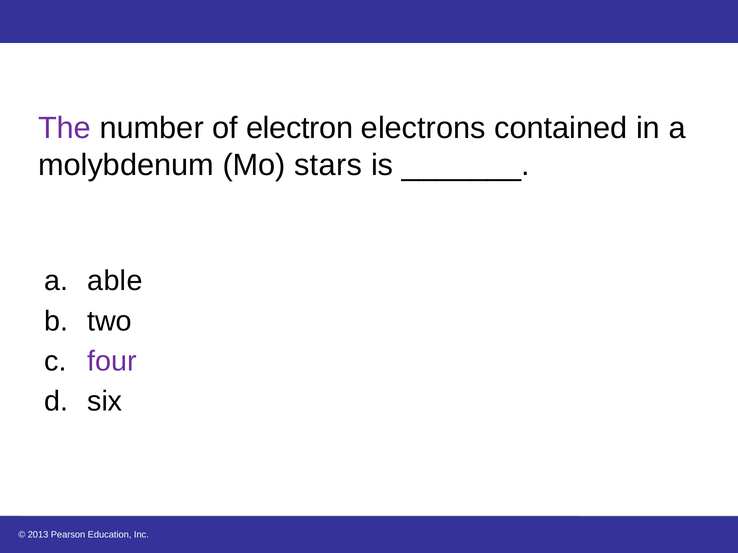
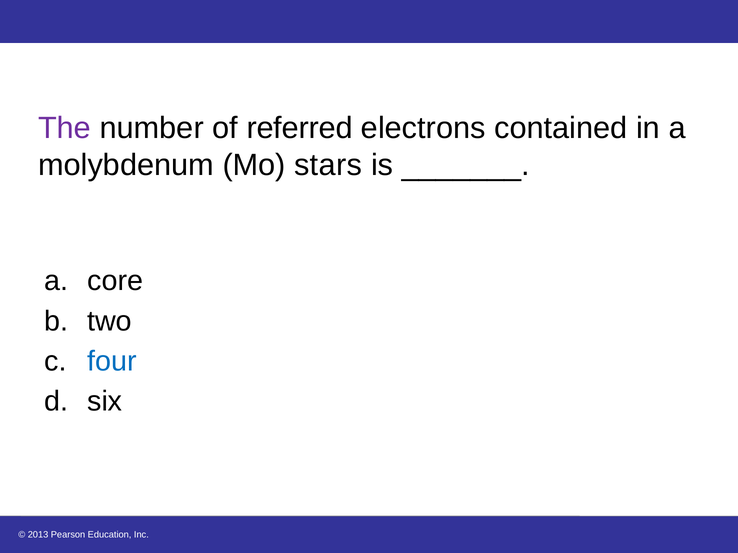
electron: electron -> referred
able: able -> core
four colour: purple -> blue
